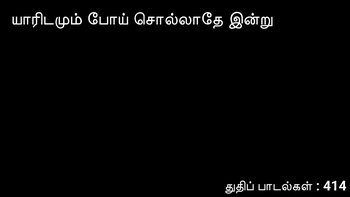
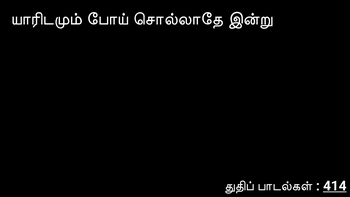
414 underline: none -> present
